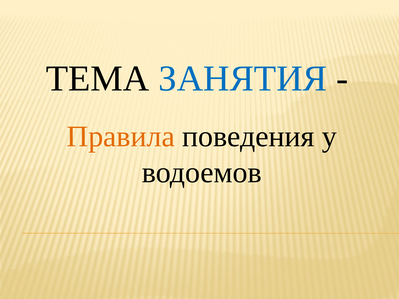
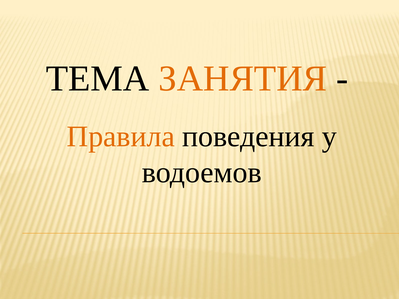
ЗАНЯТИЯ colour: blue -> orange
